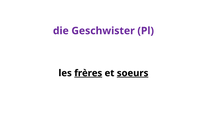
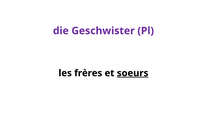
frères underline: present -> none
